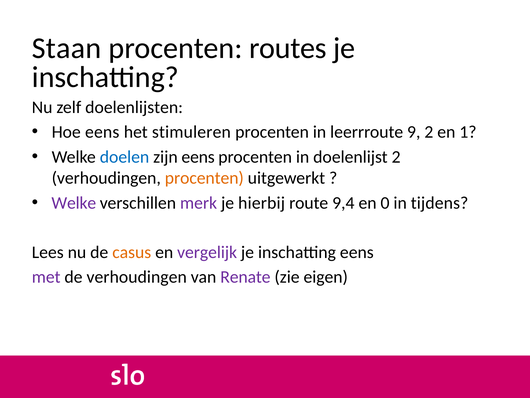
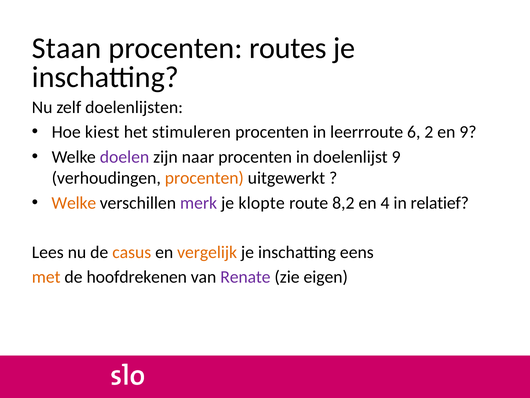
Hoe eens: eens -> kiest
9: 9 -> 6
en 1: 1 -> 9
doelen colour: blue -> purple
zijn eens: eens -> naar
doelenlijst 2: 2 -> 9
Welke at (74, 203) colour: purple -> orange
hierbij: hierbij -> klopte
9,4: 9,4 -> 8,2
0: 0 -> 4
tijdens: tijdens -> relatief
vergelijk colour: purple -> orange
met colour: purple -> orange
de verhoudingen: verhoudingen -> hoofdrekenen
